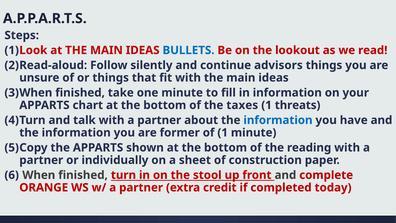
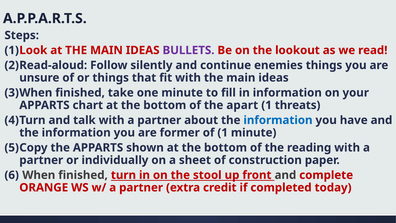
BULLETS colour: blue -> purple
advisors: advisors -> enemies
taxes: taxes -> apart
